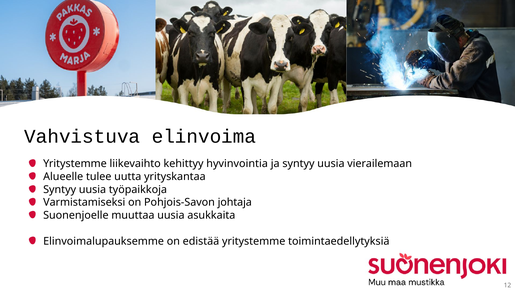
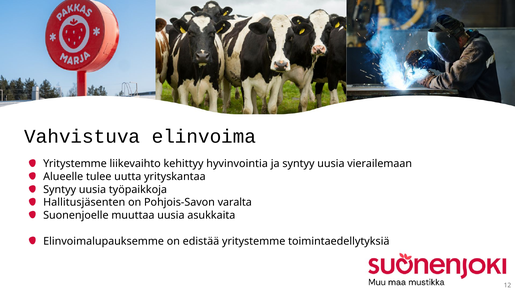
Varmistamiseksi: Varmistamiseksi -> Hallitusjäsenten
johtaja: johtaja -> varalta
